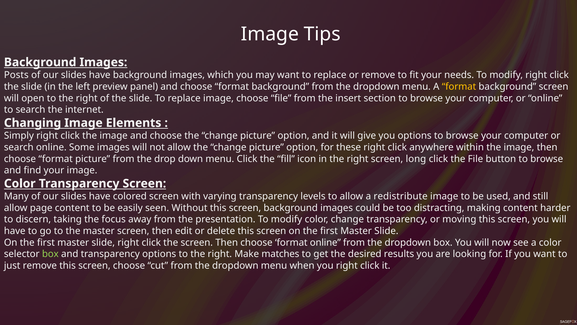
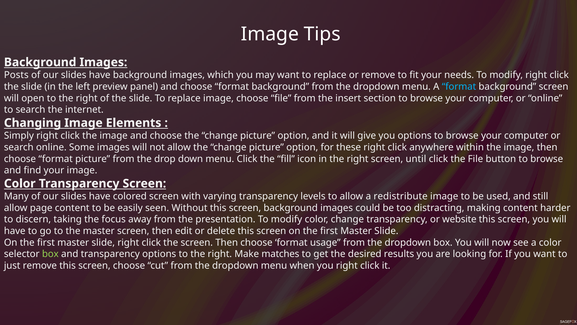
format at (459, 87) colour: yellow -> light blue
long: long -> until
moving: moving -> website
format online: online -> usage
